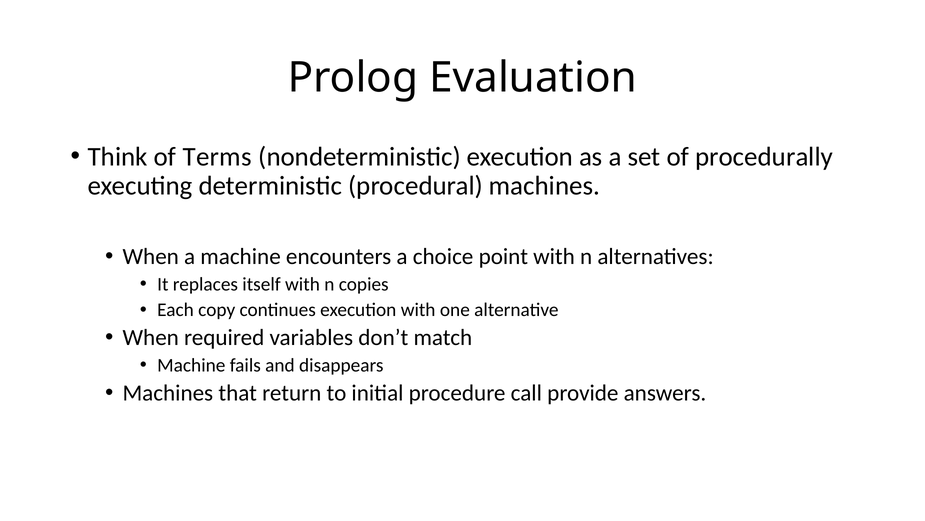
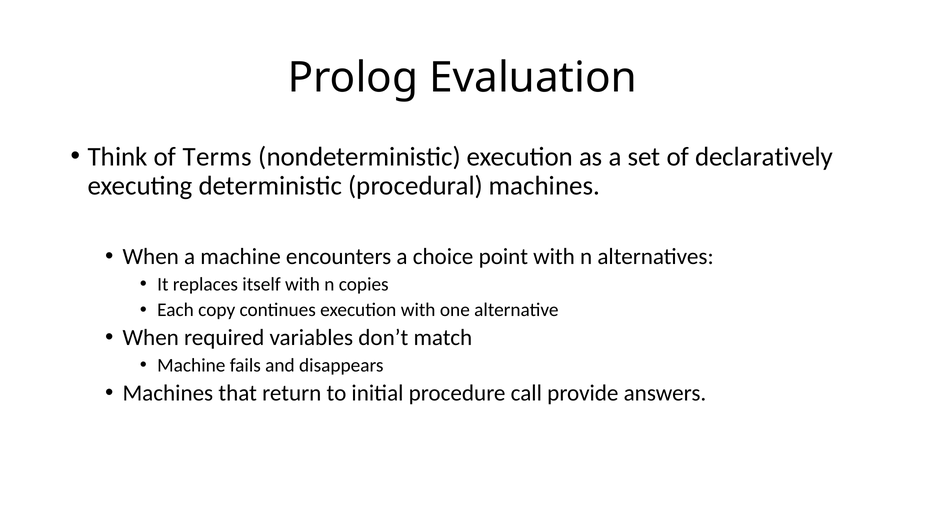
procedurally: procedurally -> declaratively
